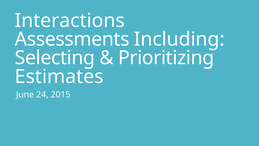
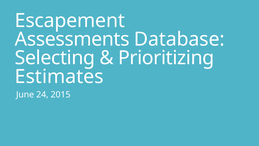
Interactions: Interactions -> Escapement
Including: Including -> Database
